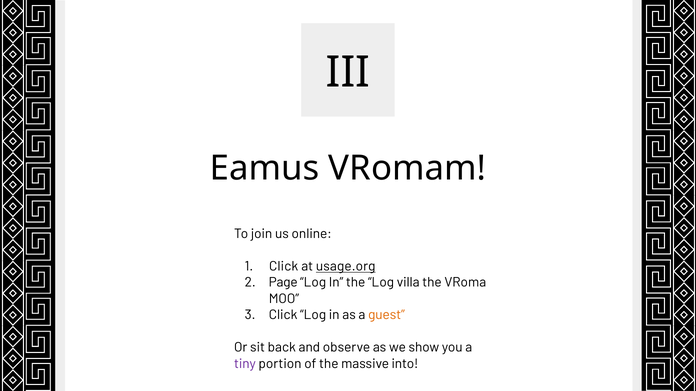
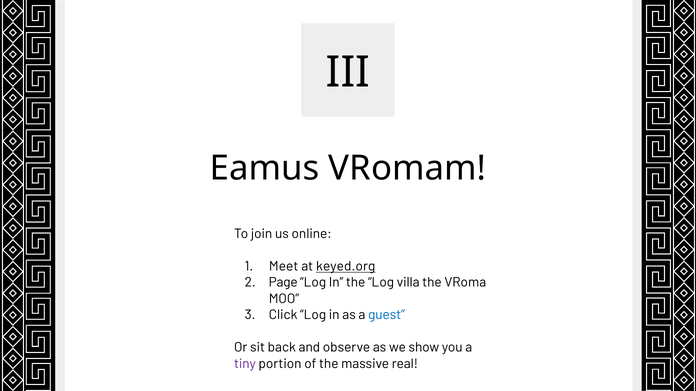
Click at (284, 267): Click -> Meet
usage.org: usage.org -> keyed.org
guest colour: orange -> blue
into: into -> real
